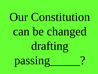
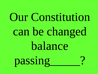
drafting: drafting -> balance
